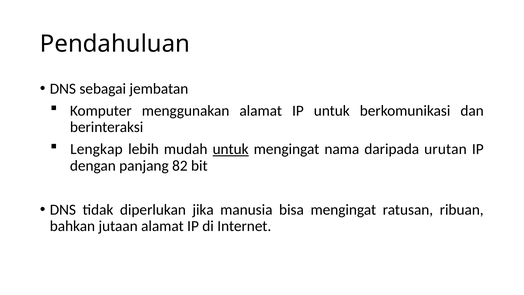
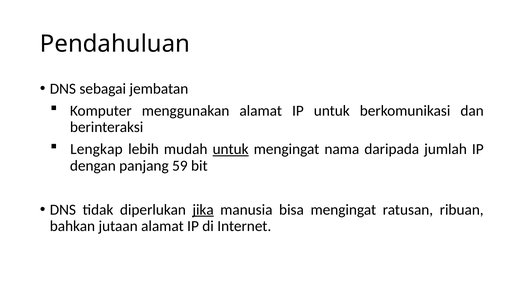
urutan: urutan -> jumlah
82: 82 -> 59
jika underline: none -> present
